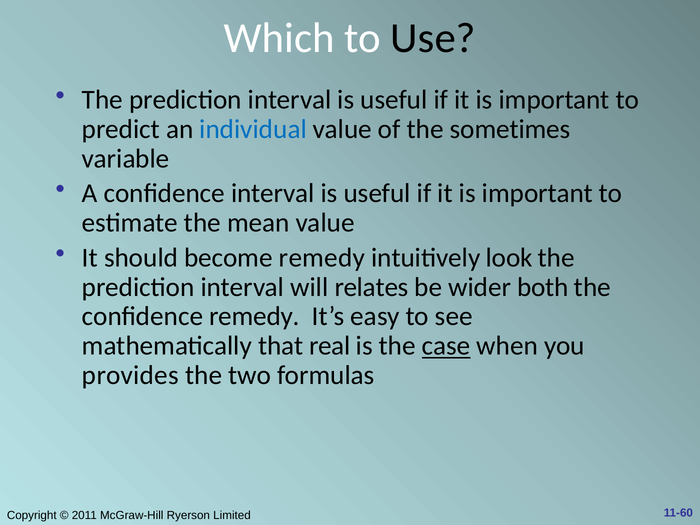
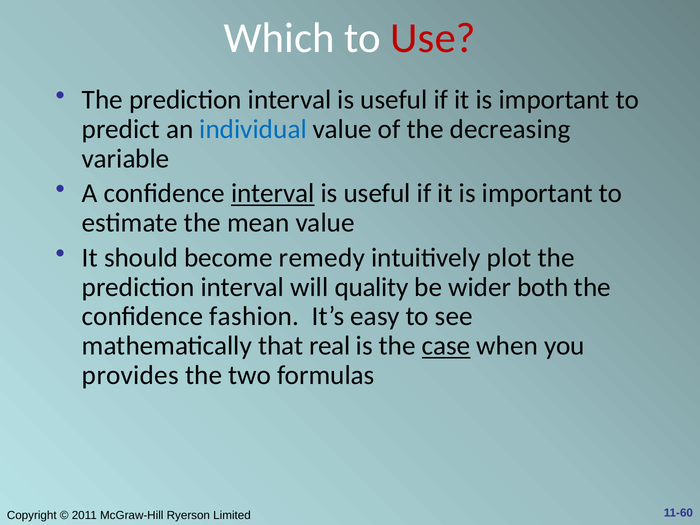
Use colour: black -> red
sometimes: sometimes -> decreasing
interval at (273, 193) underline: none -> present
look: look -> plot
relates: relates -> quality
confidence remedy: remedy -> fashion
